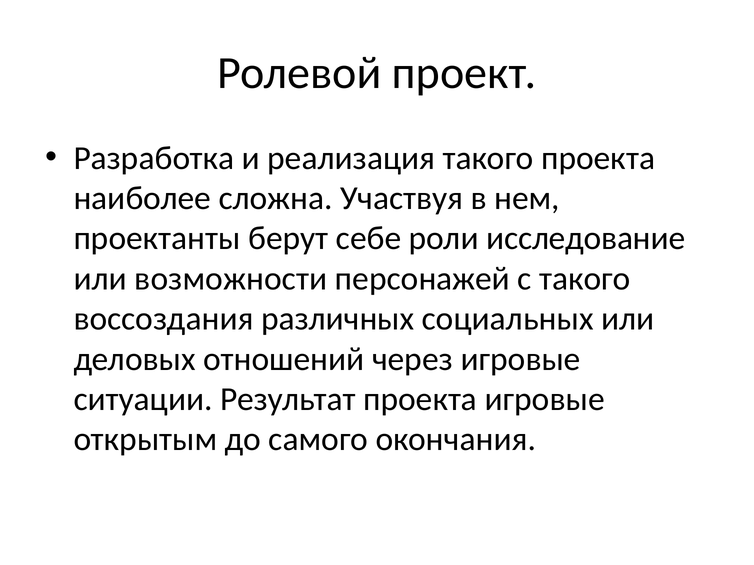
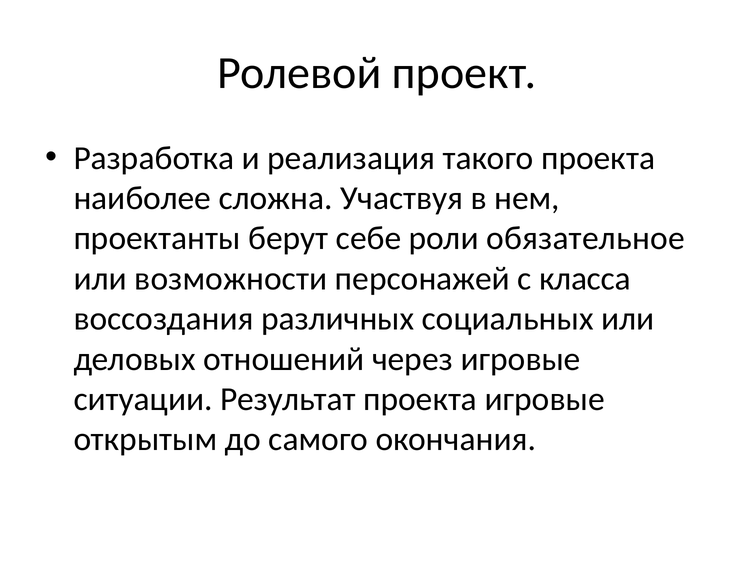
исследование: исследование -> обязательное
с такого: такого -> класса
